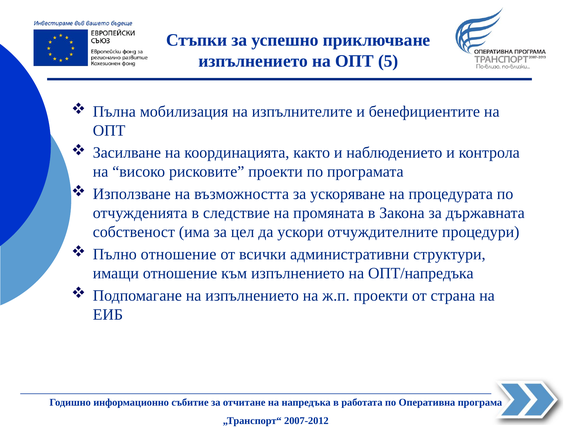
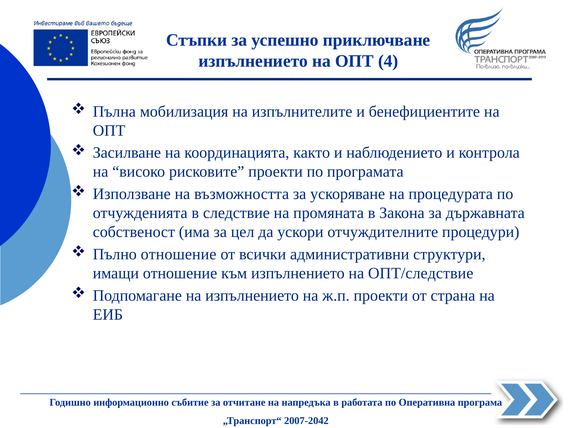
5: 5 -> 4
ОПТ/напредъка: ОПТ/напредъка -> ОПТ/следствие
2007-2012: 2007-2012 -> 2007-2042
